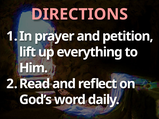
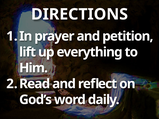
DIRECTIONS colour: pink -> white
